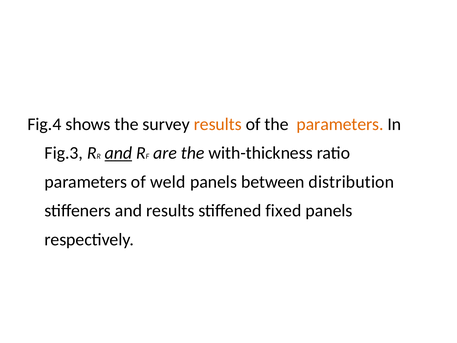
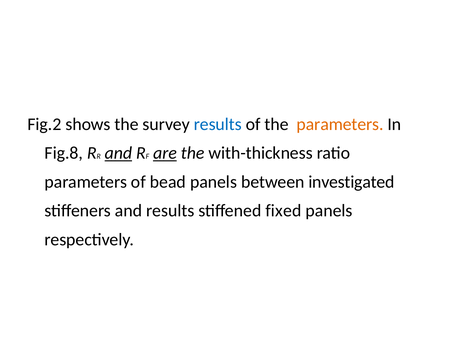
Fig.4: Fig.4 -> Fig.2
results at (218, 124) colour: orange -> blue
Fig.3: Fig.3 -> Fig.8
are underline: none -> present
weld: weld -> bead
distribution: distribution -> investigated
